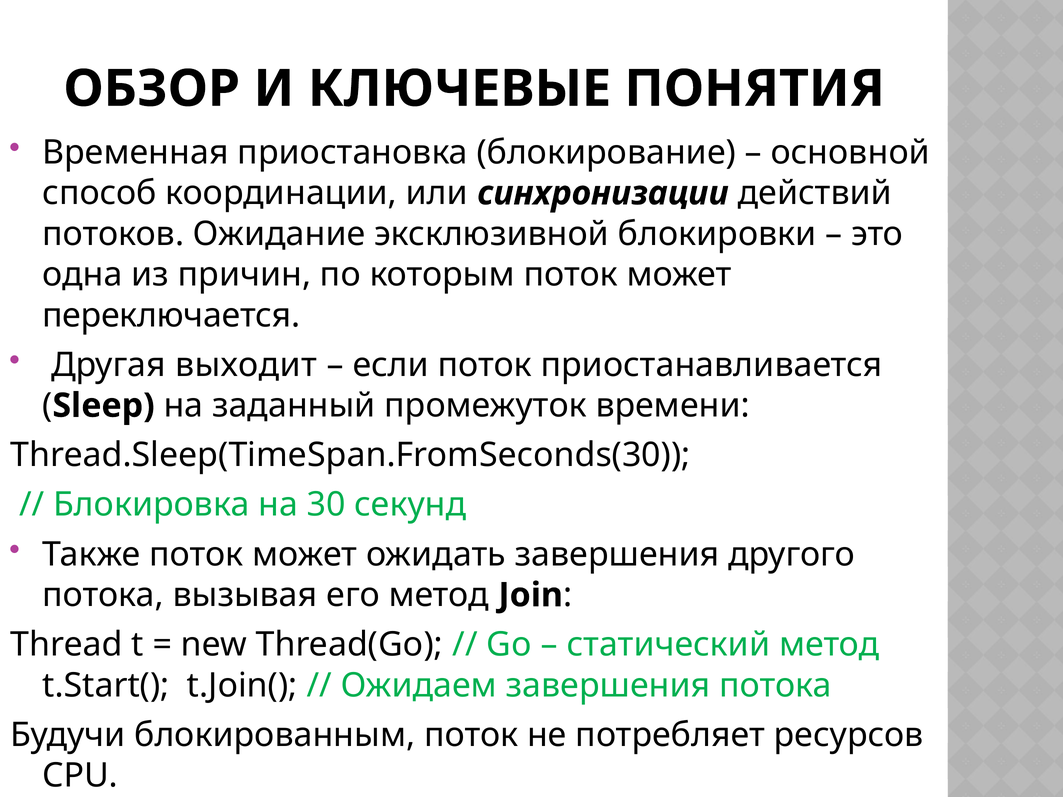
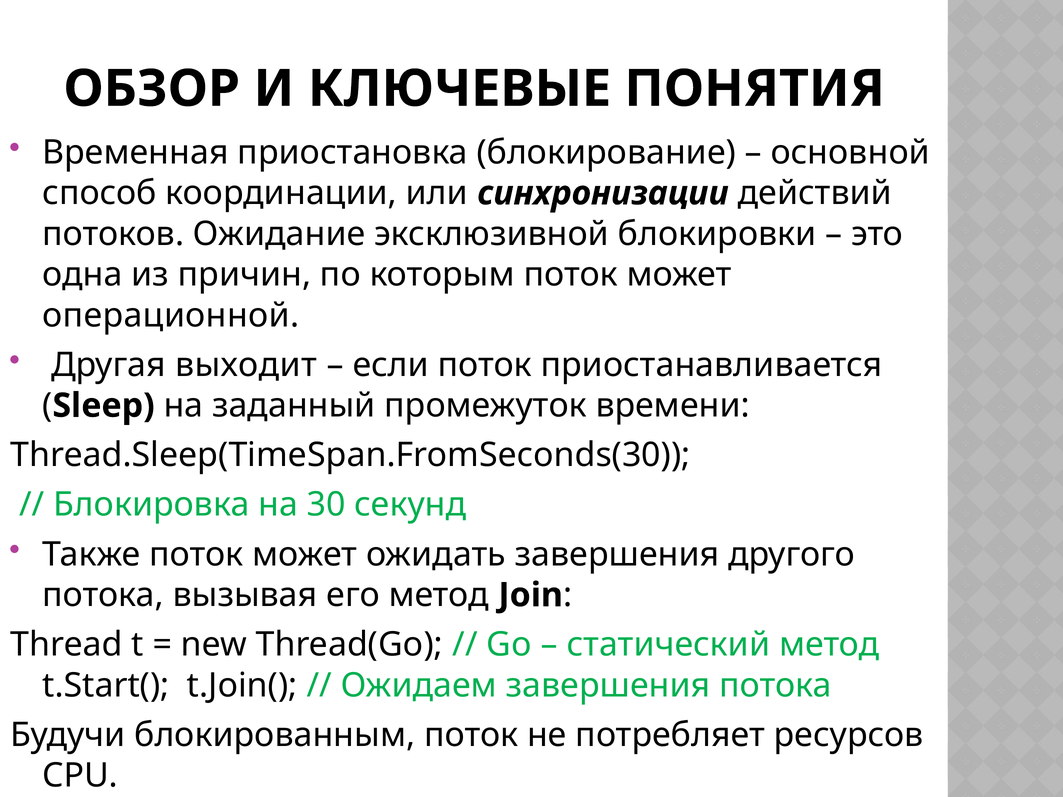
переключается: переключается -> операционной
